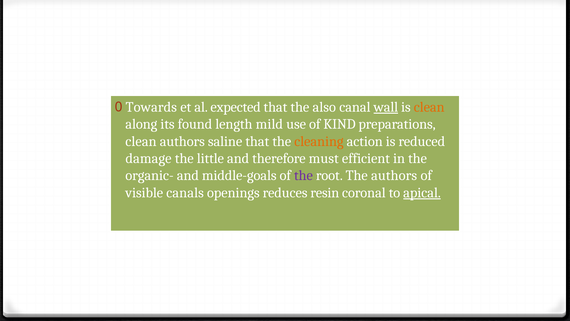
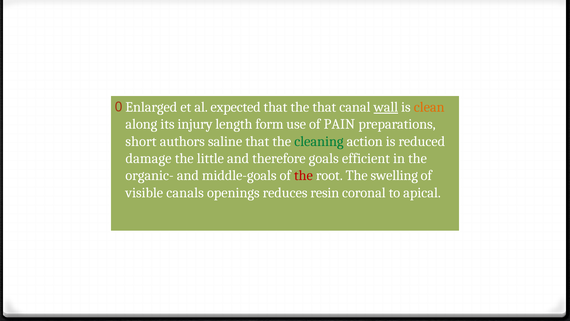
Towards: Towards -> Enlarged
the also: also -> that
found: found -> injury
mild: mild -> form
KIND: KIND -> PAIN
clean at (141, 141): clean -> short
cleaning colour: orange -> green
must: must -> goals
the at (303, 175) colour: purple -> red
The authors: authors -> swelling
apical underline: present -> none
